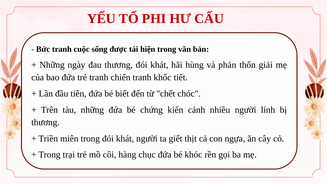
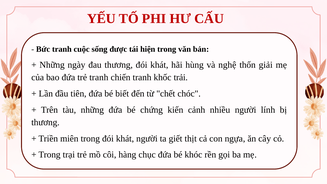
phản: phản -> nghệ
tiết: tiết -> trải
